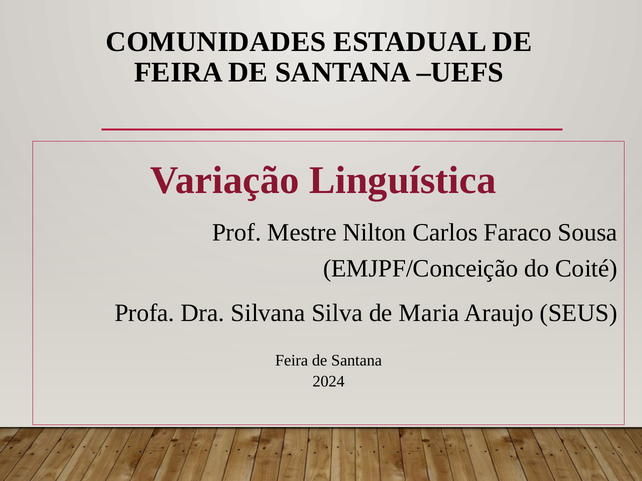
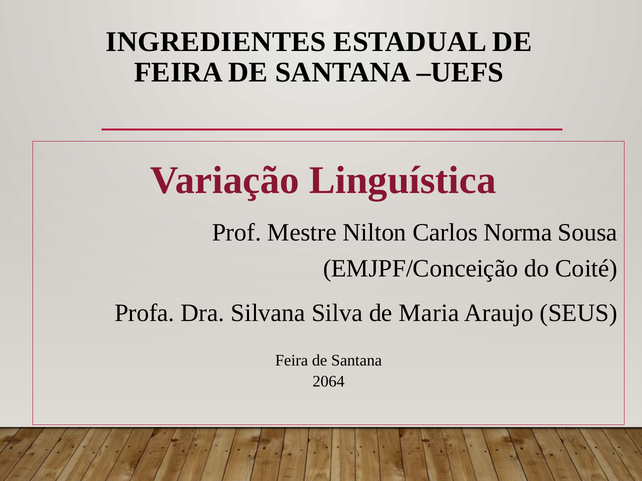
COMUNIDADES: COMUNIDADES -> INGREDIENTES
Faraco: Faraco -> Norma
2024: 2024 -> 2064
